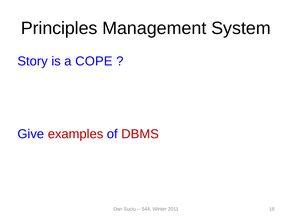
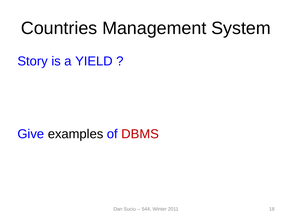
Principles: Principles -> Countries
COPE: COPE -> YIELD
examples colour: red -> black
